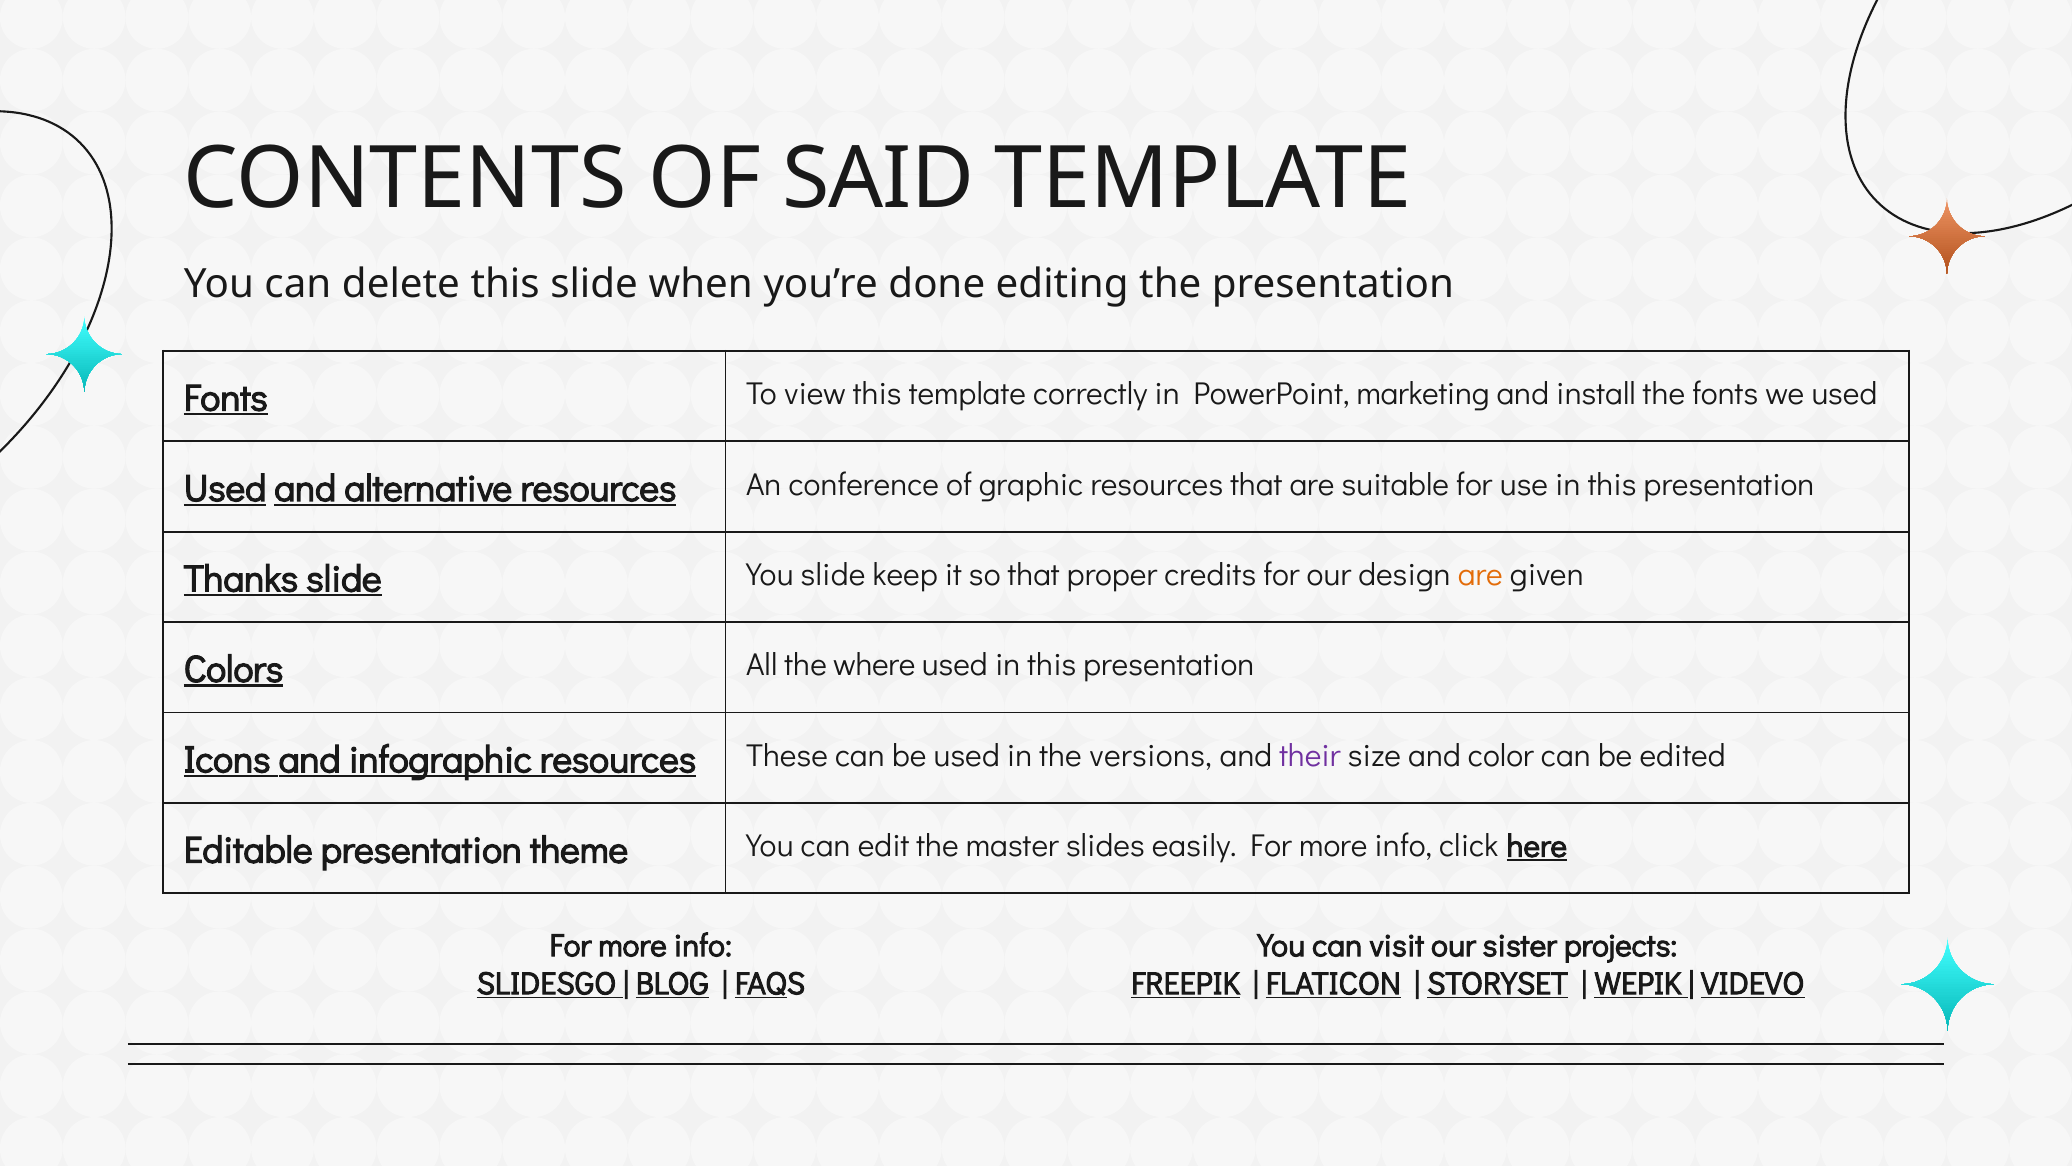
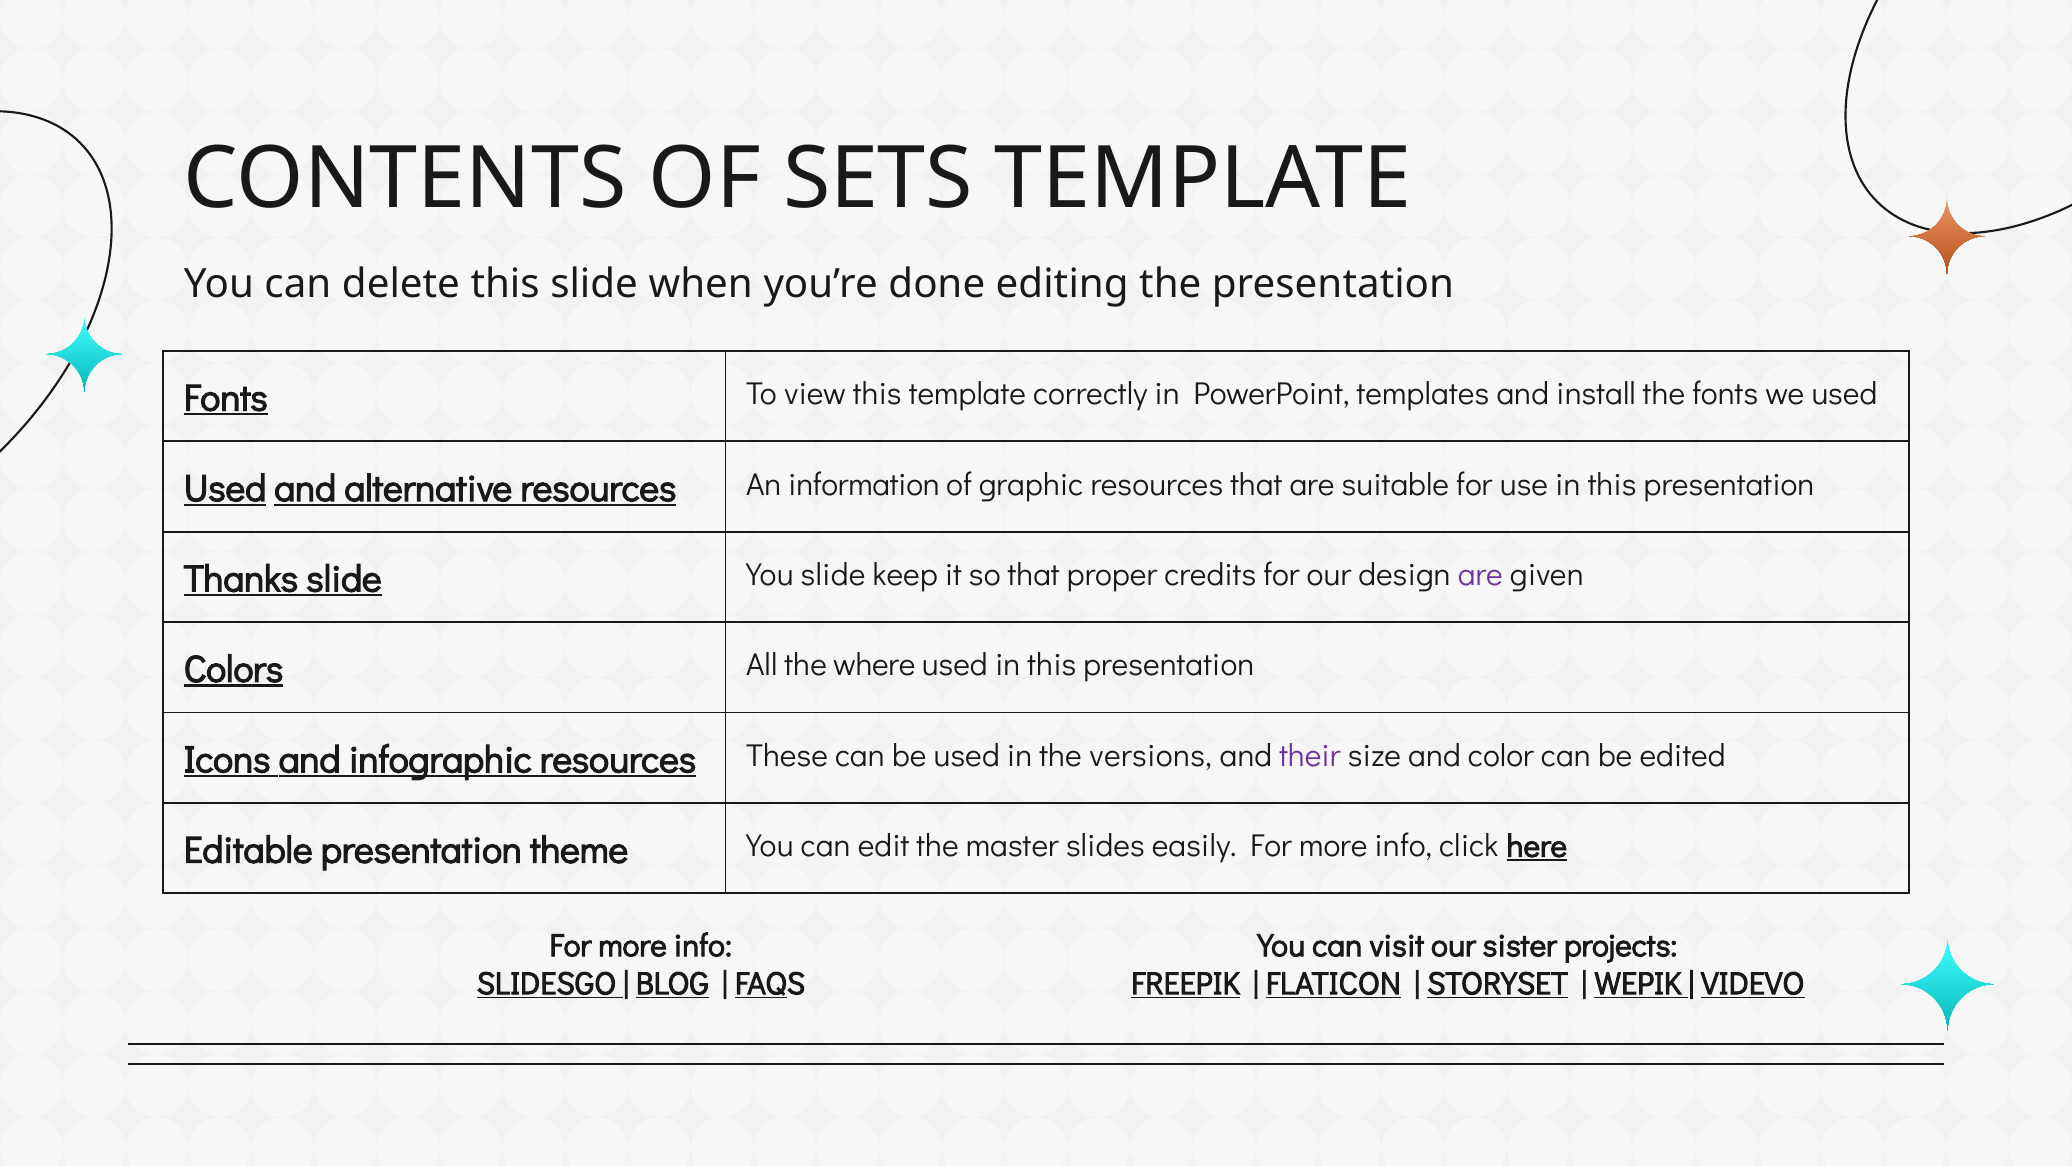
SAID: SAID -> SETS
marketing: marketing -> templates
conference: conference -> information
are at (1480, 575) colour: orange -> purple
